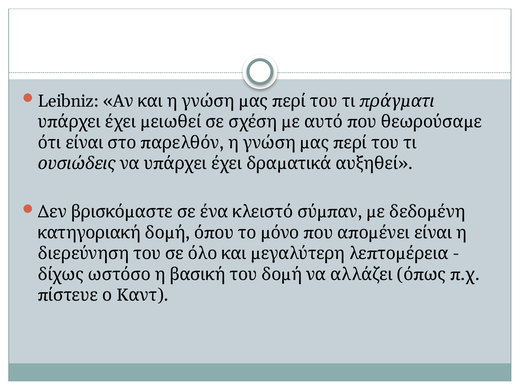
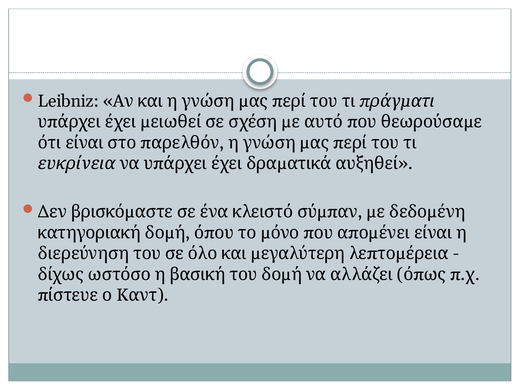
ουσιώδεις: ουσιώδεις -> ευκρίνεια
